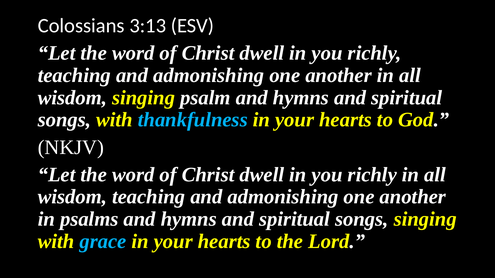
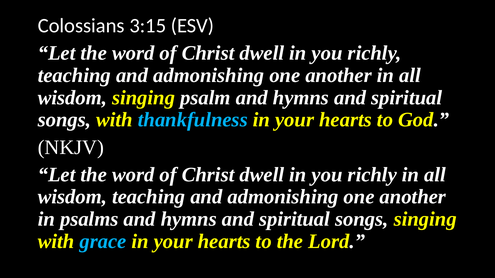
3:13: 3:13 -> 3:15
